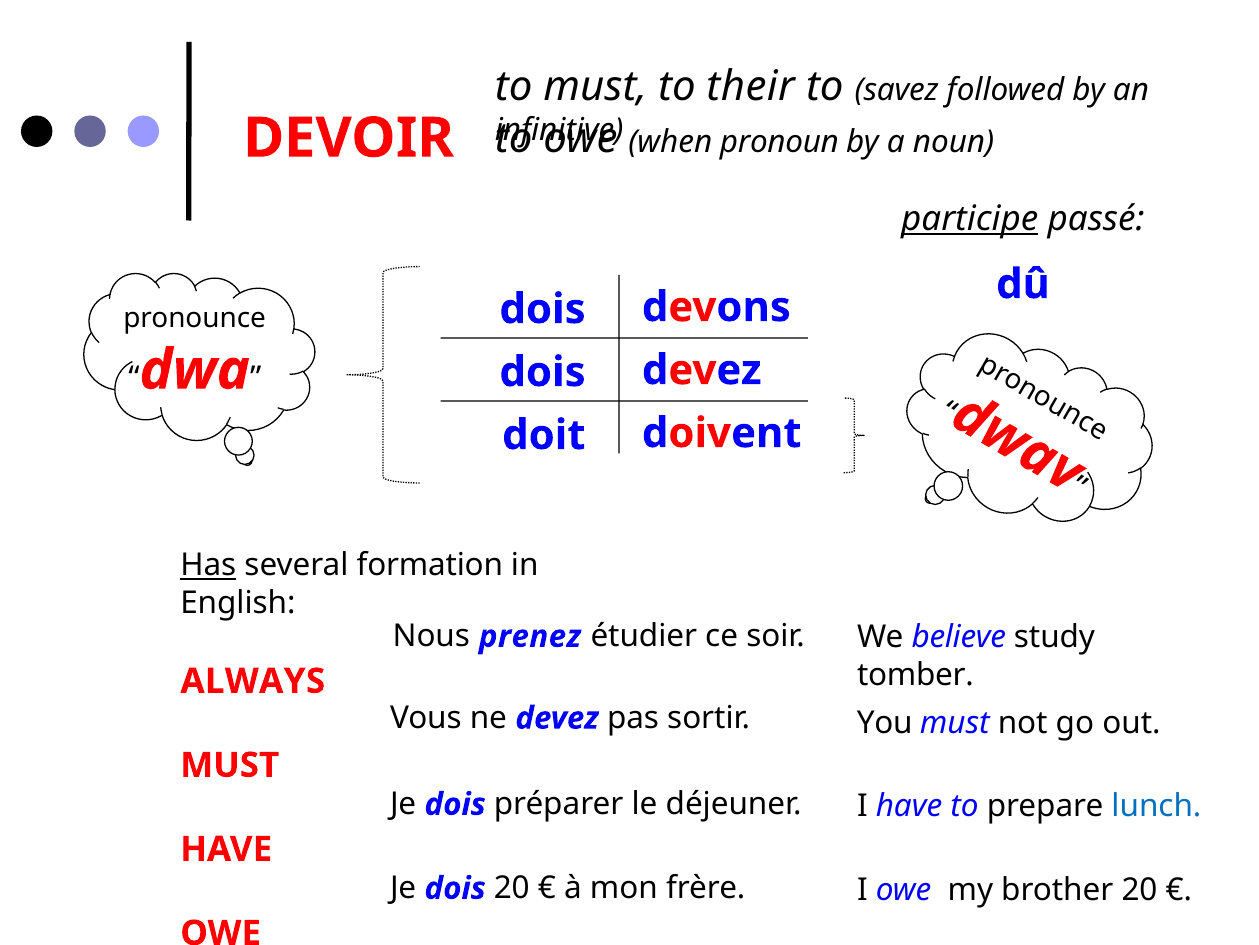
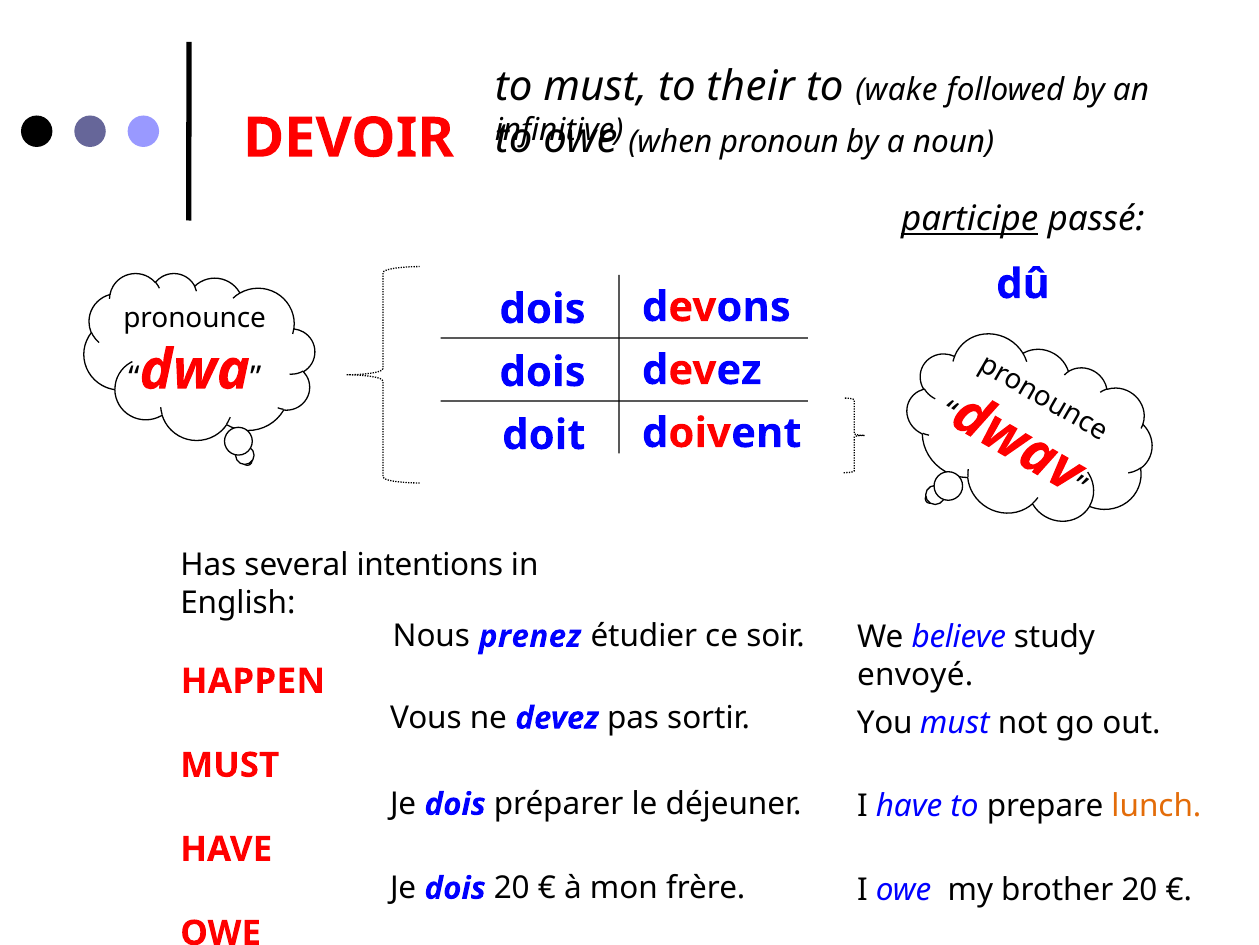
savez: savez -> wake
Has underline: present -> none
formation: formation -> intentions
tomber: tomber -> envoyé
ALWAYS: ALWAYS -> HAPPEN
lunch colour: blue -> orange
